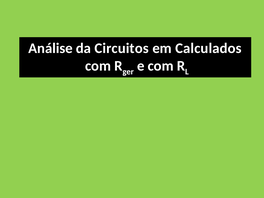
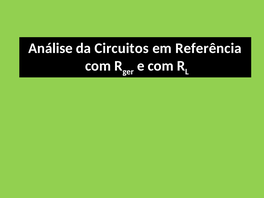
Calculados: Calculados -> Referência
